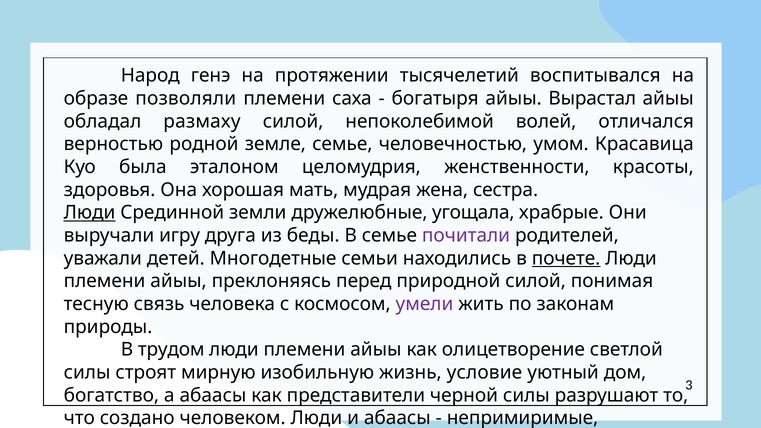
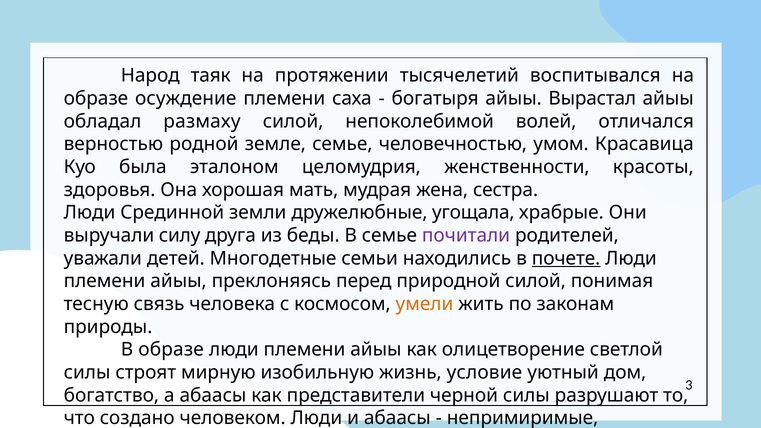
генэ: генэ -> таяк
позволяли: позволяли -> осуждение
Люди at (90, 213) underline: present -> none
игру: игру -> силу
умели colour: purple -> orange
В трудом: трудом -> образе
